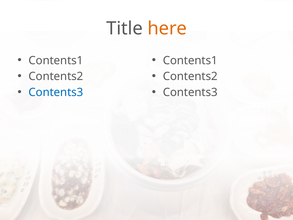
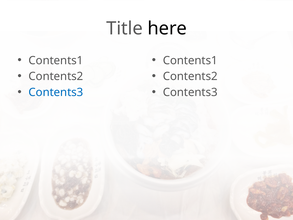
here colour: orange -> black
